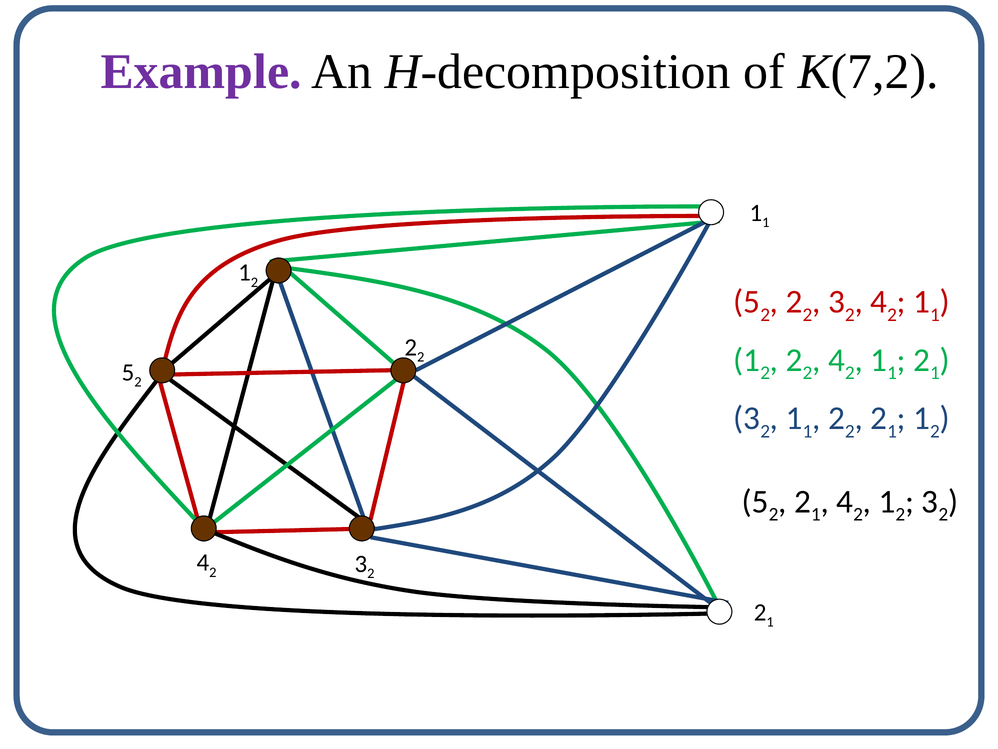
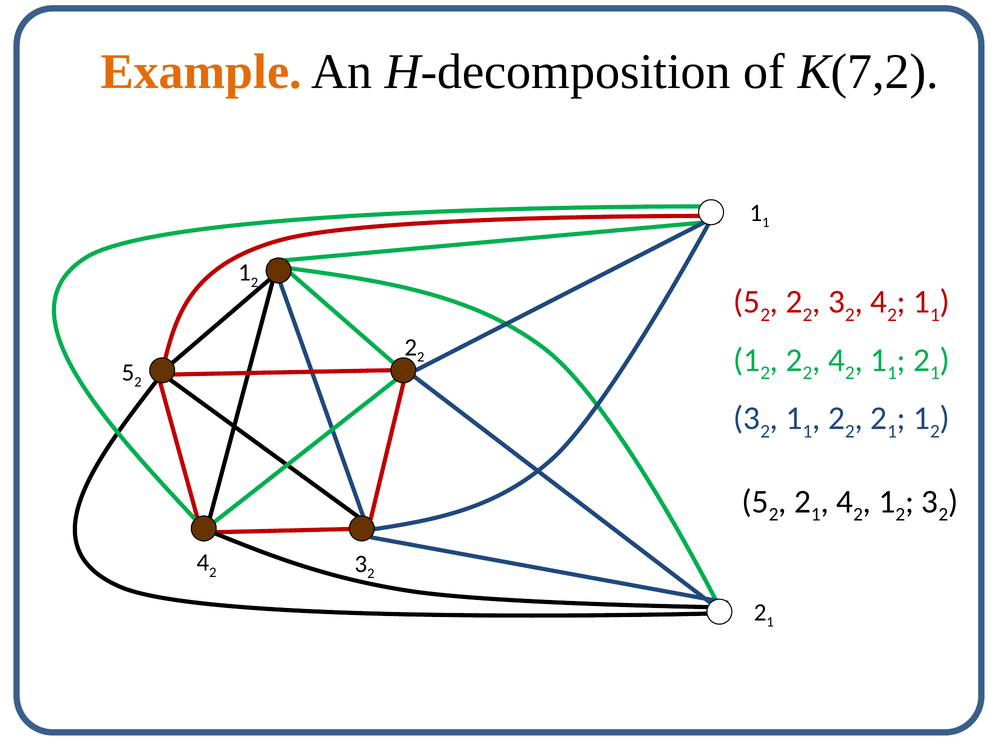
Example colour: purple -> orange
